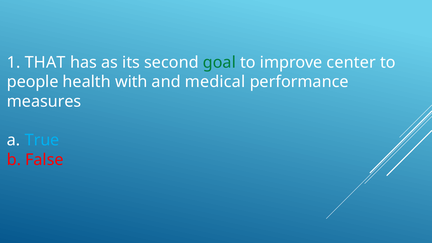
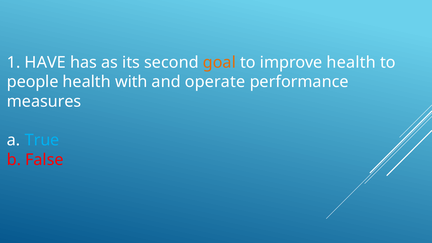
THAT: THAT -> HAVE
goal colour: green -> orange
improve center: center -> health
medical: medical -> operate
